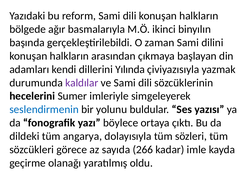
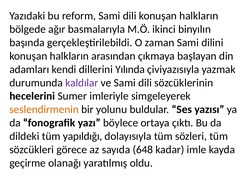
seslendirmenin colour: blue -> orange
angarya: angarya -> yapıldığı
266: 266 -> 648
